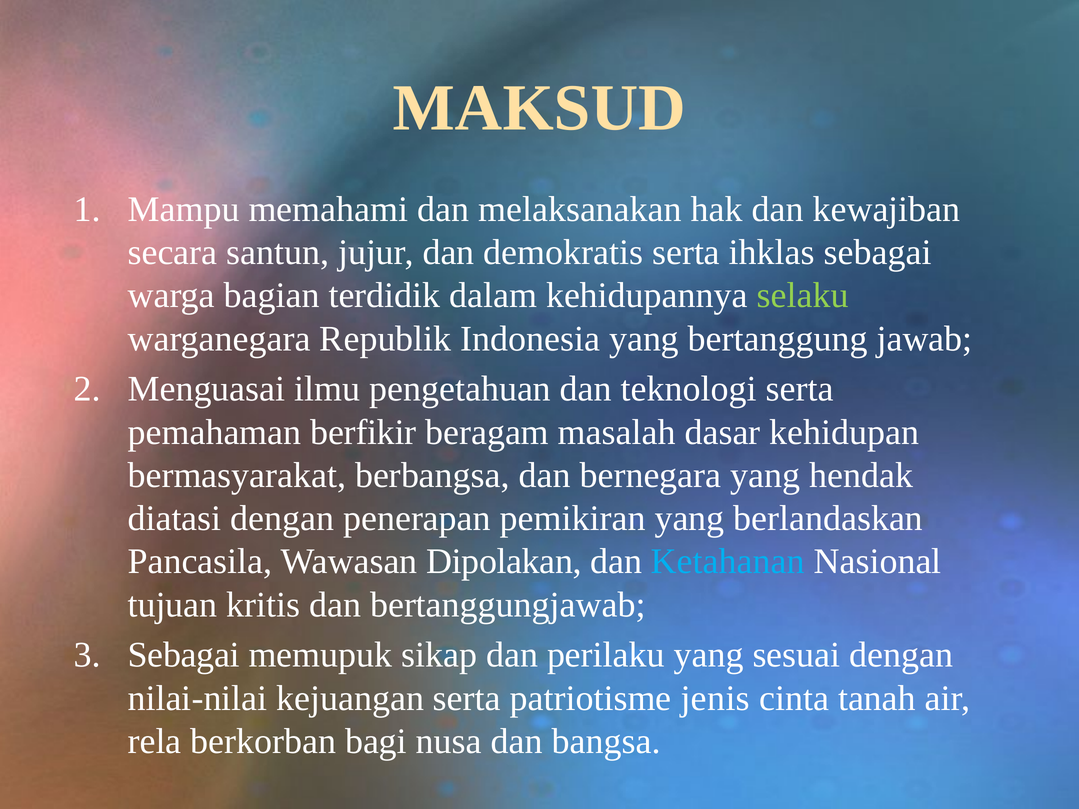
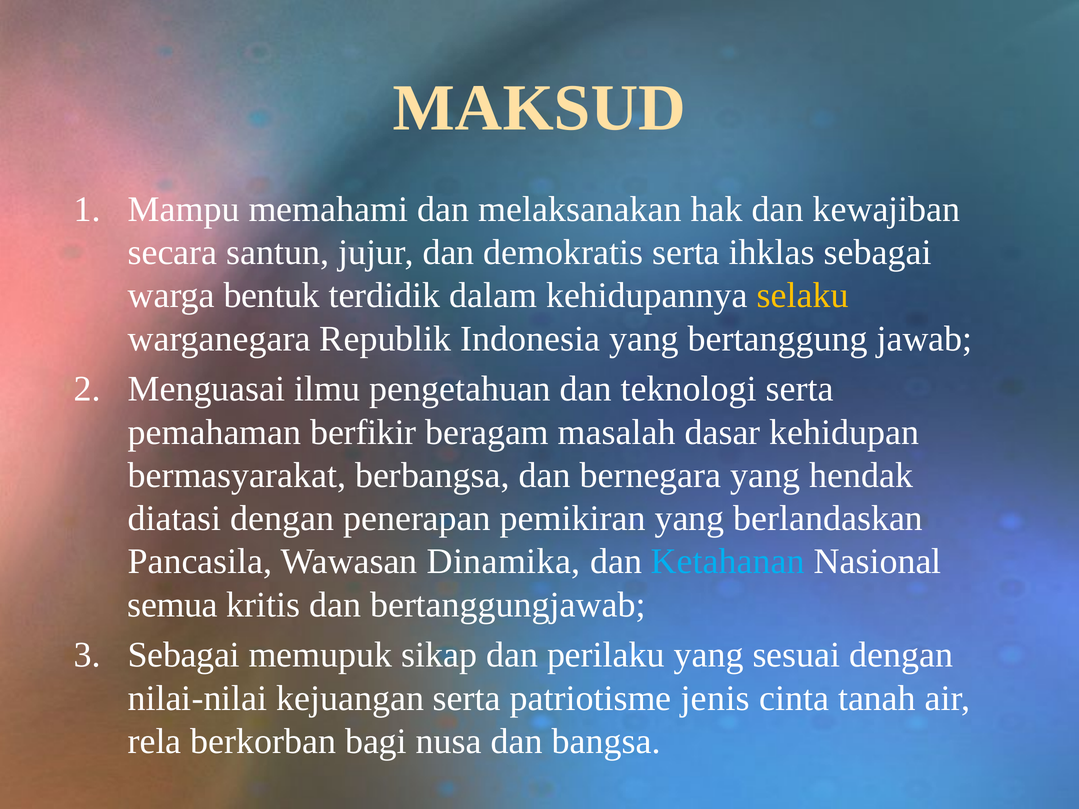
bagian: bagian -> bentuk
selaku colour: light green -> yellow
Dipolakan: Dipolakan -> Dinamika
tujuan: tujuan -> semua
